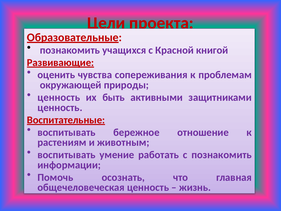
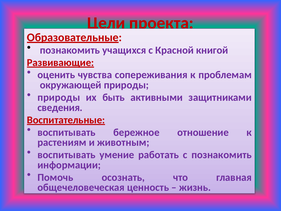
ценность at (59, 97): ценность -> природы
ценность at (60, 107): ценность -> сведения
